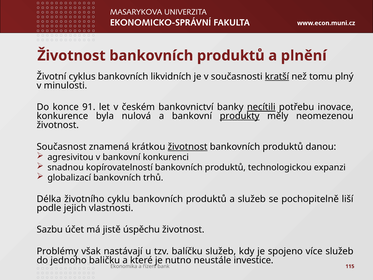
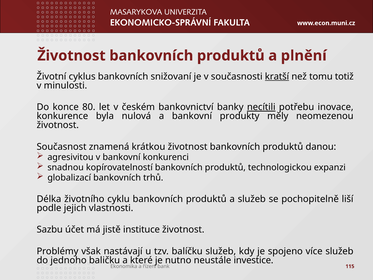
likvidních: likvidních -> snižovaní
plný: plný -> totiž
91: 91 -> 80
produkty underline: present -> none
životnost at (188, 147) underline: present -> none
úspěchu: úspěchu -> instituce
